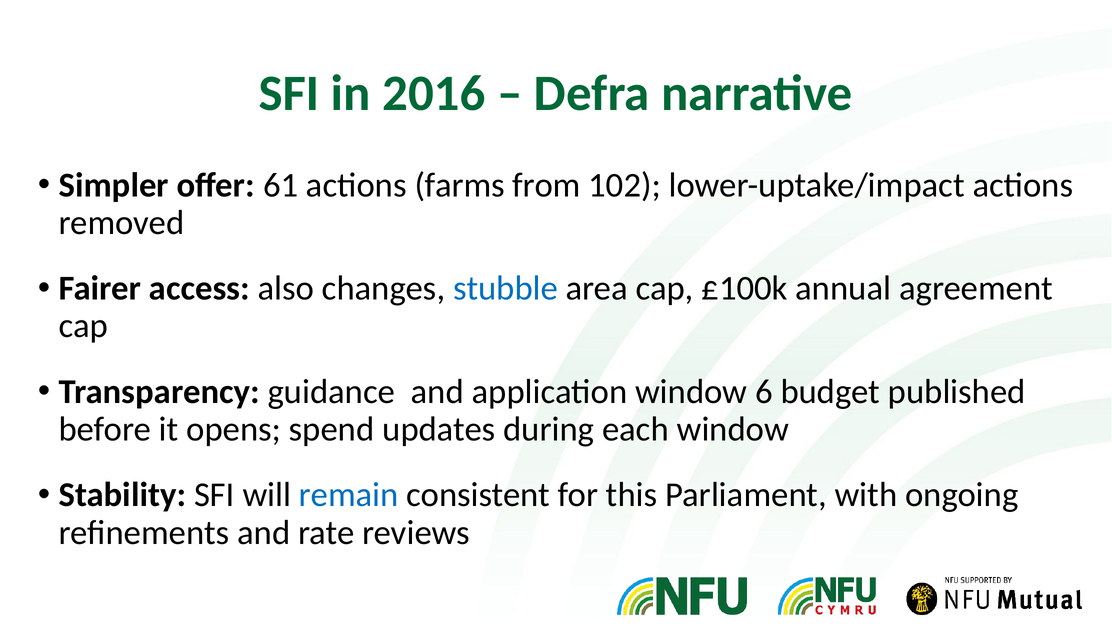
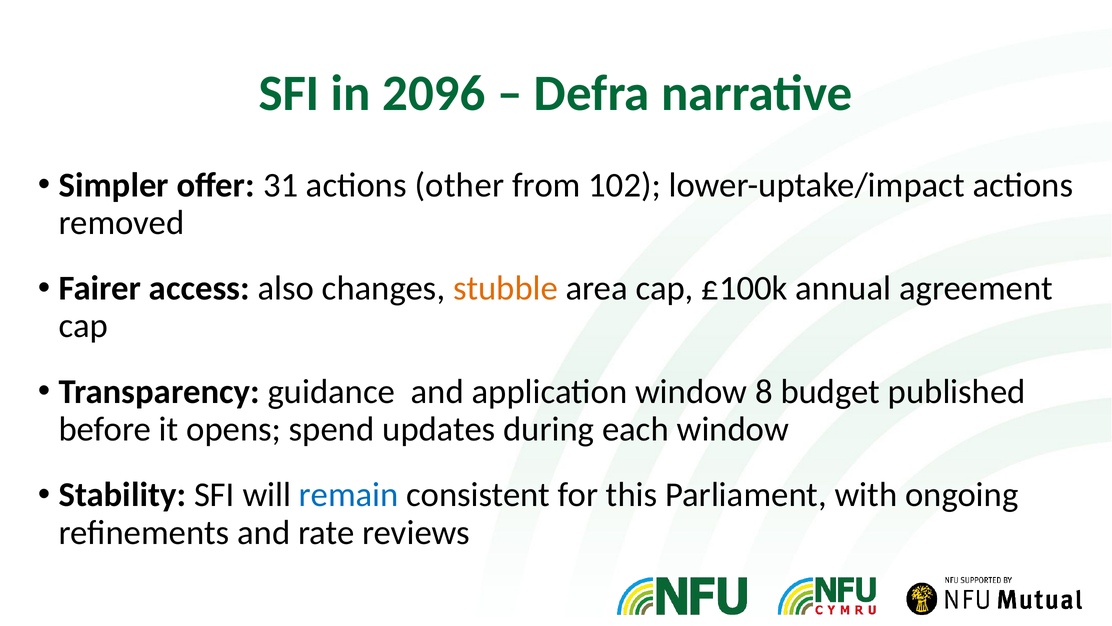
2016: 2016 -> 2096
61: 61 -> 31
farms: farms -> other
stubble colour: blue -> orange
6: 6 -> 8
